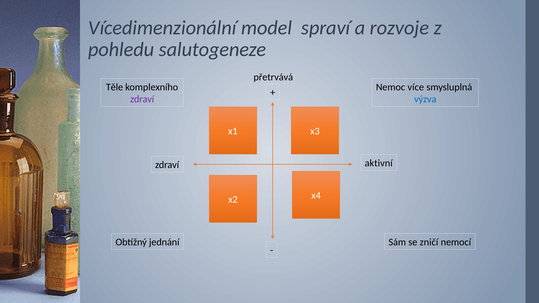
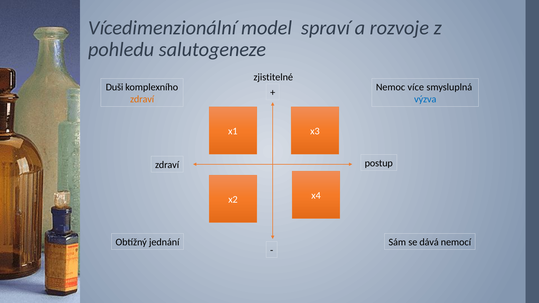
přetrvává: přetrvává -> zjistitelné
Těle: Těle -> Duši
zdraví at (142, 99) colour: purple -> orange
aktivní: aktivní -> postup
zničí: zničí -> dává
